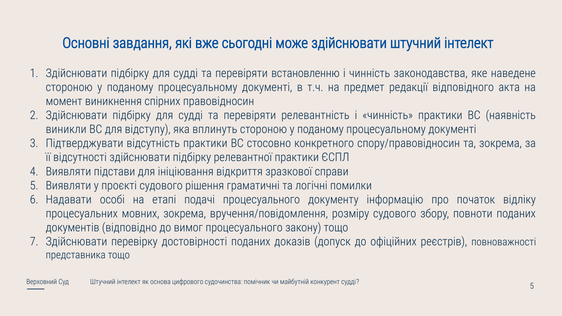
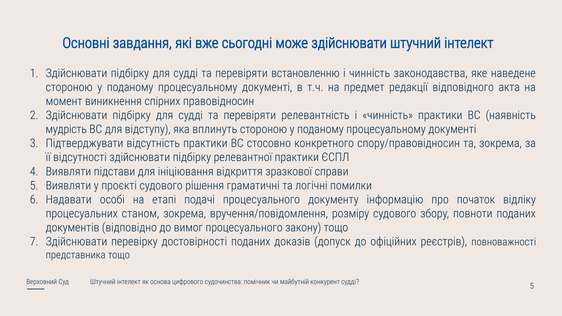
виникли: виникли -> мудрість
мовних: мовних -> станом
